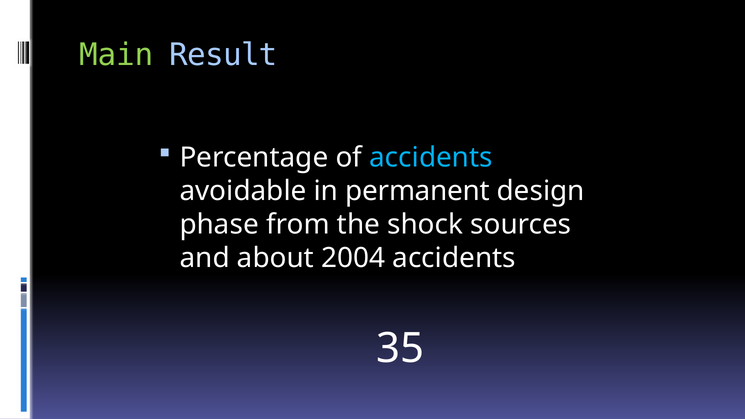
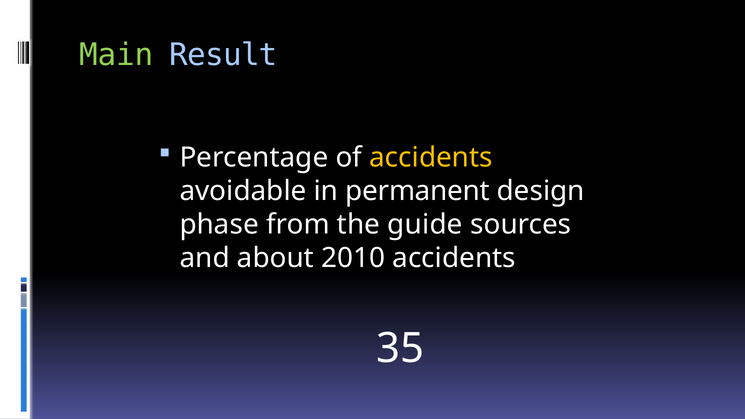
accidents at (431, 158) colour: light blue -> yellow
shock: shock -> guide
2004: 2004 -> 2010
